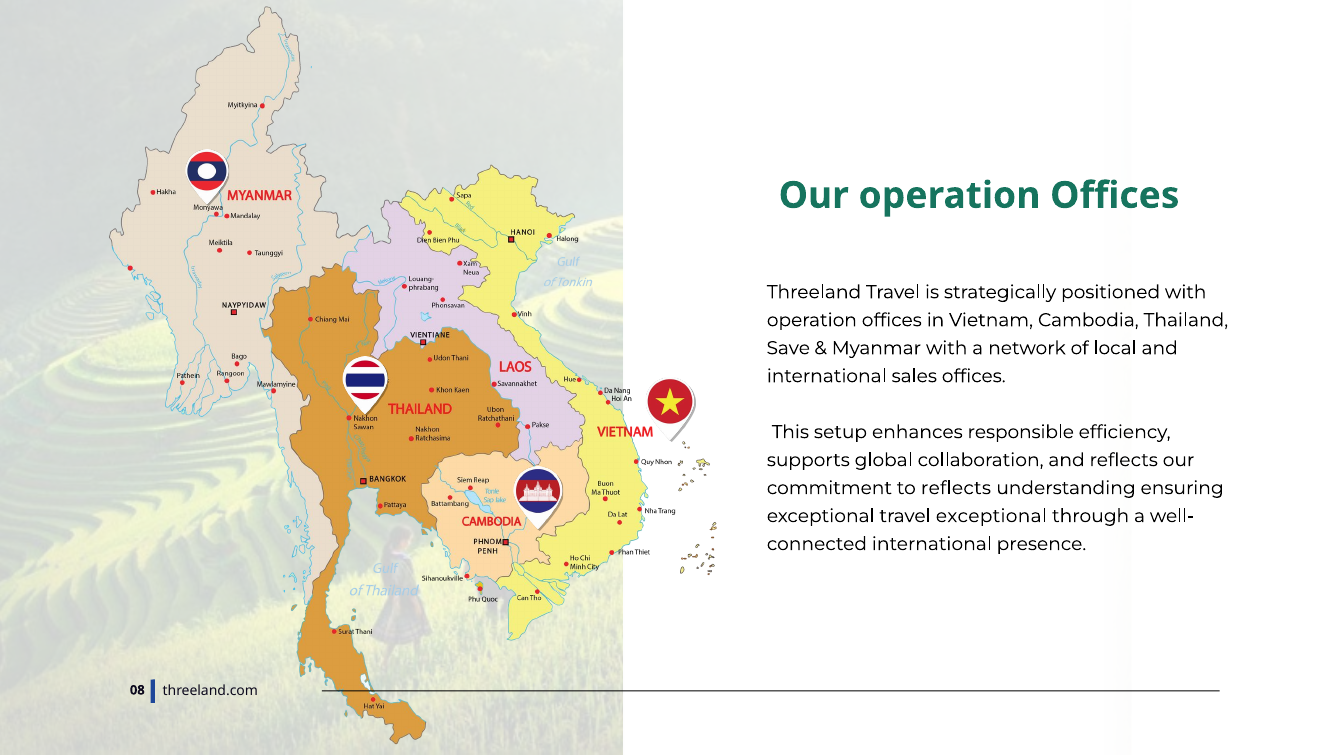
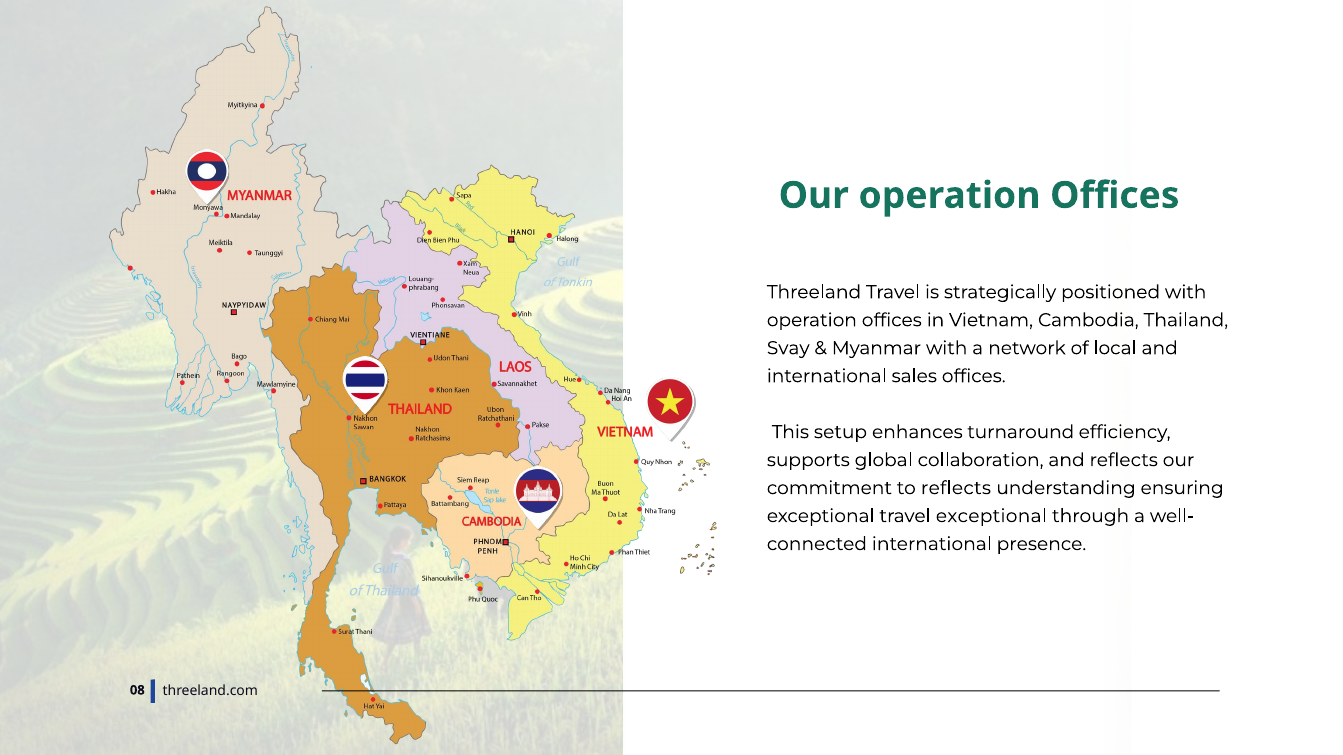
Save: Save -> Svay
responsible: responsible -> turnaround
